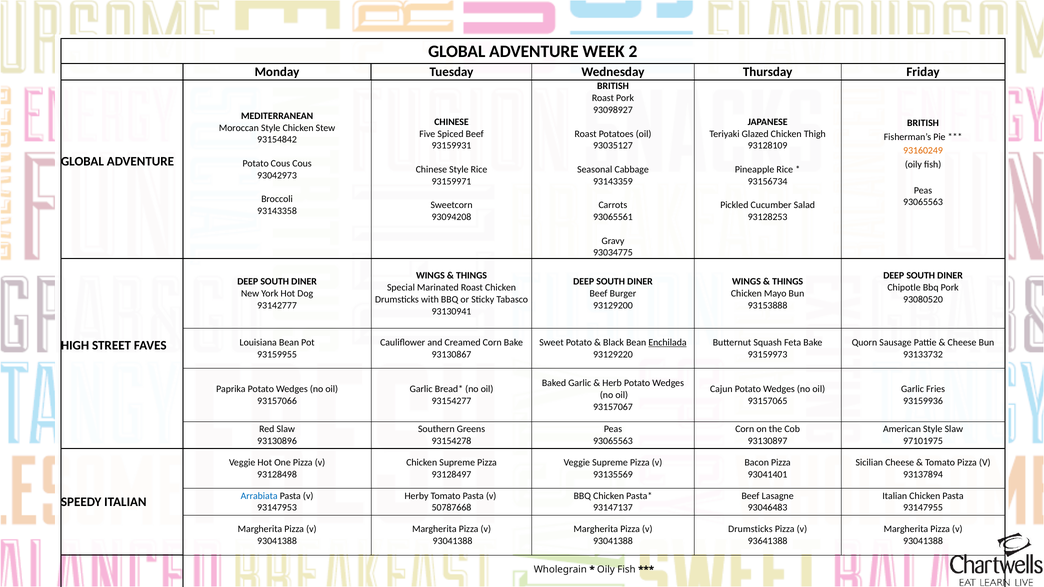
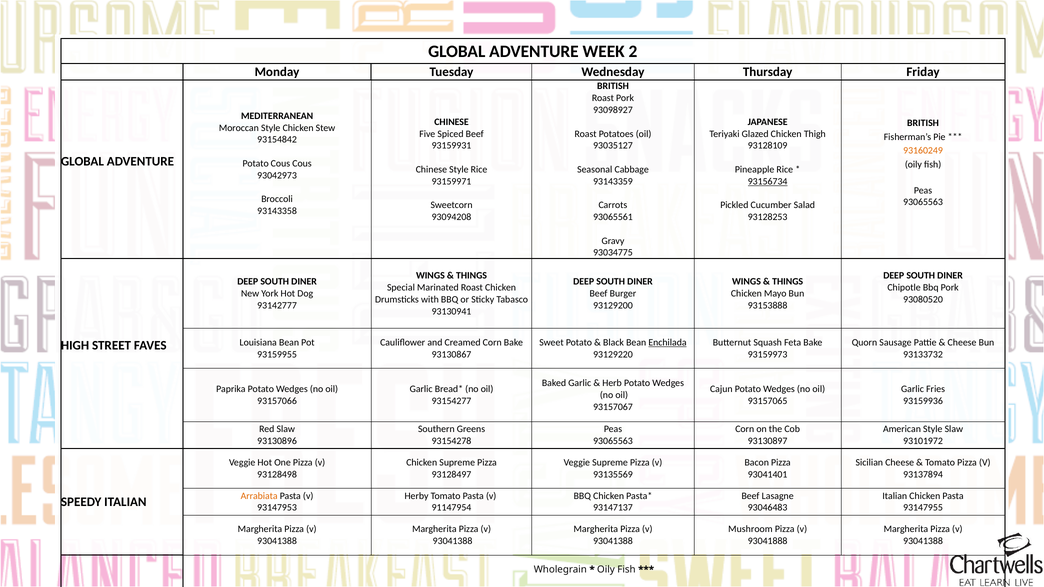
93156734 underline: none -> present
97101975: 97101975 -> 93101972
Arrabiata colour: blue -> orange
50787668: 50787668 -> 91147954
Drumsticks at (750, 529): Drumsticks -> Mushroom
93641388: 93641388 -> 93041888
